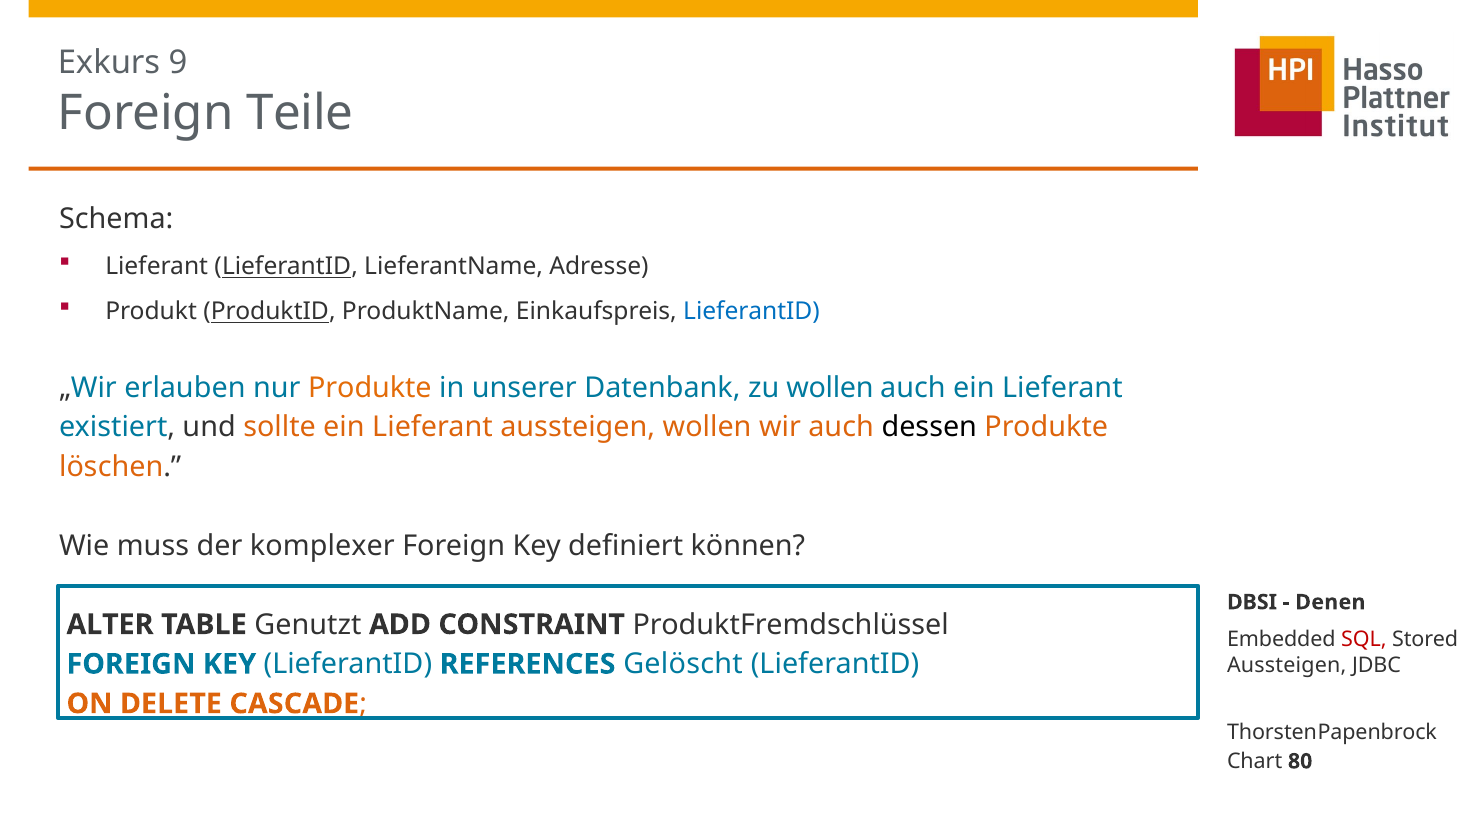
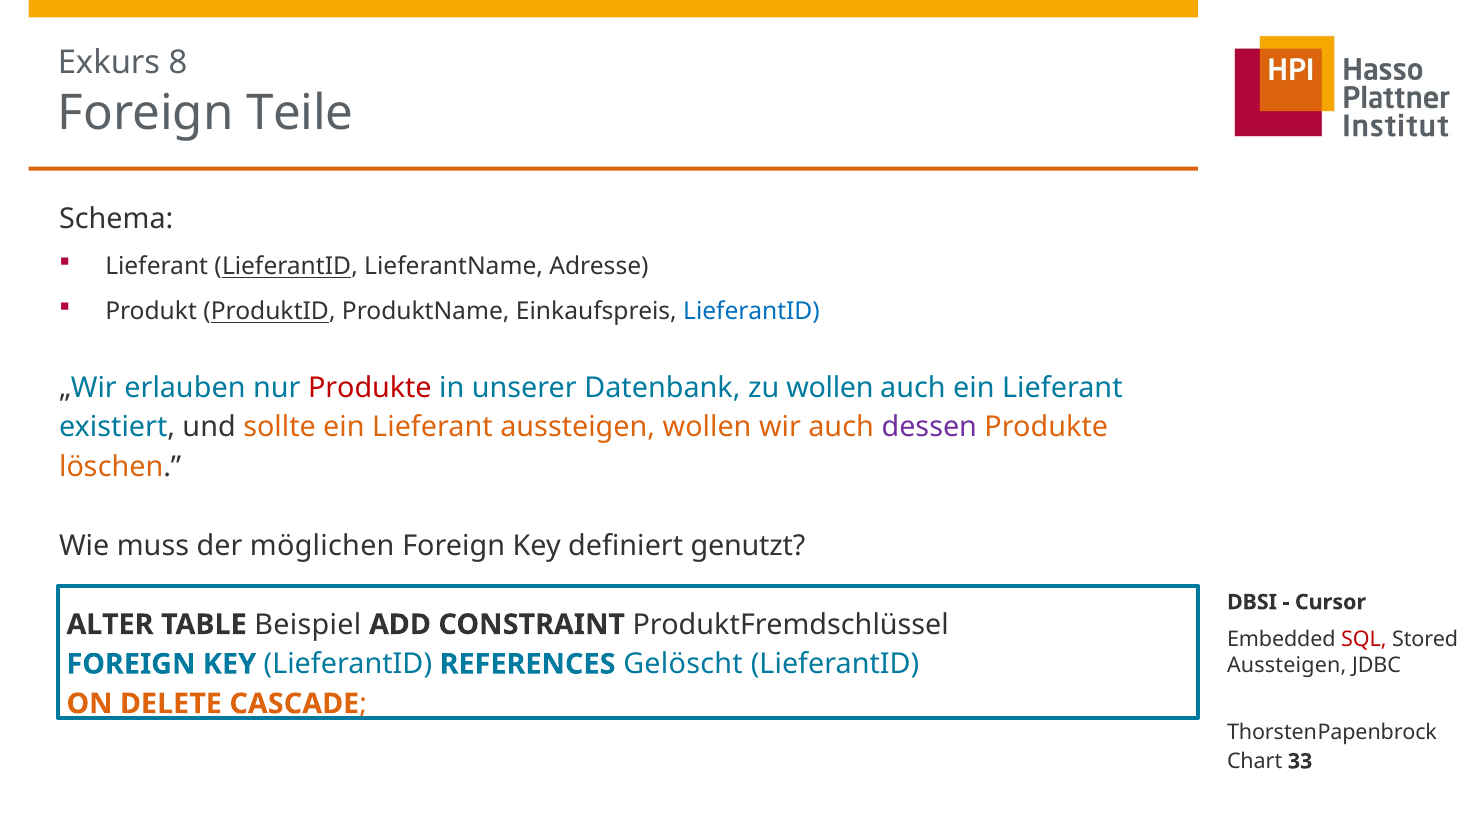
9: 9 -> 8
Produkte at (370, 388) colour: orange -> red
dessen colour: black -> purple
komplexer: komplexer -> möglichen
können: können -> genutzt
Denen: Denen -> Cursor
Genutzt: Genutzt -> Beispiel
80: 80 -> 33
